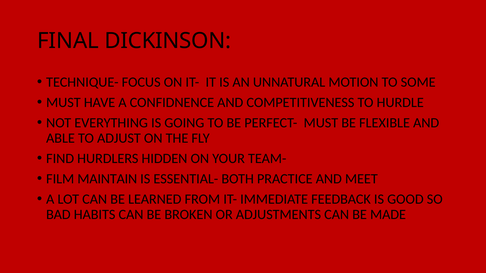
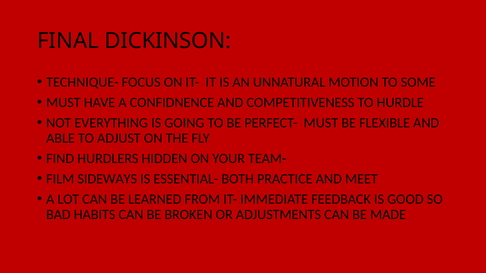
MAINTAIN: MAINTAIN -> SIDEWAYS
